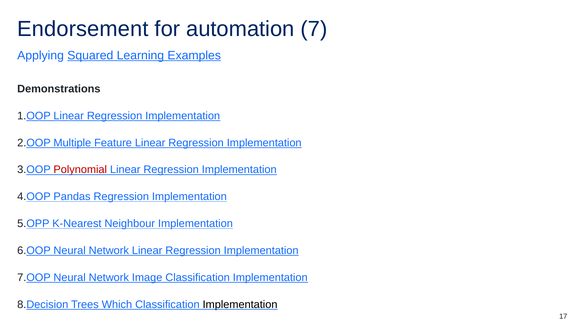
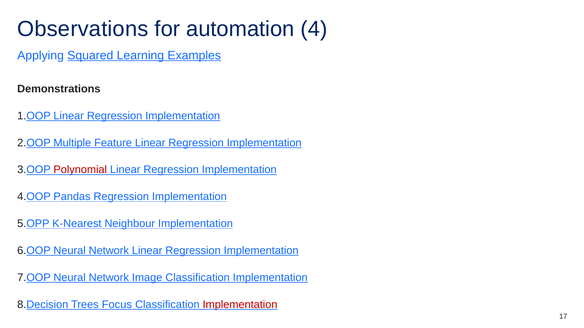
Endorsement: Endorsement -> Observations
7: 7 -> 4
Which: Which -> Focus
Implementation at (240, 305) colour: black -> red
